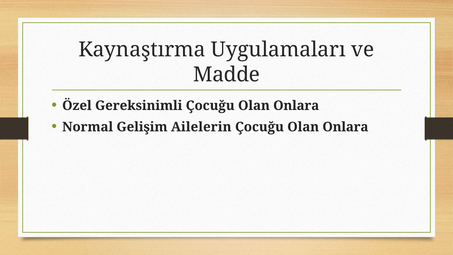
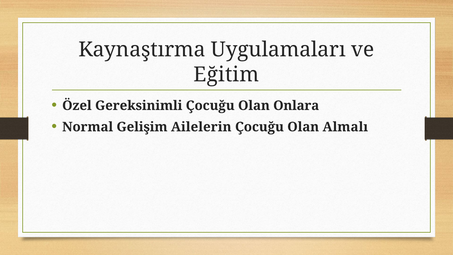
Madde: Madde -> Eğitim
Onlara at (345, 127): Onlara -> Almalı
